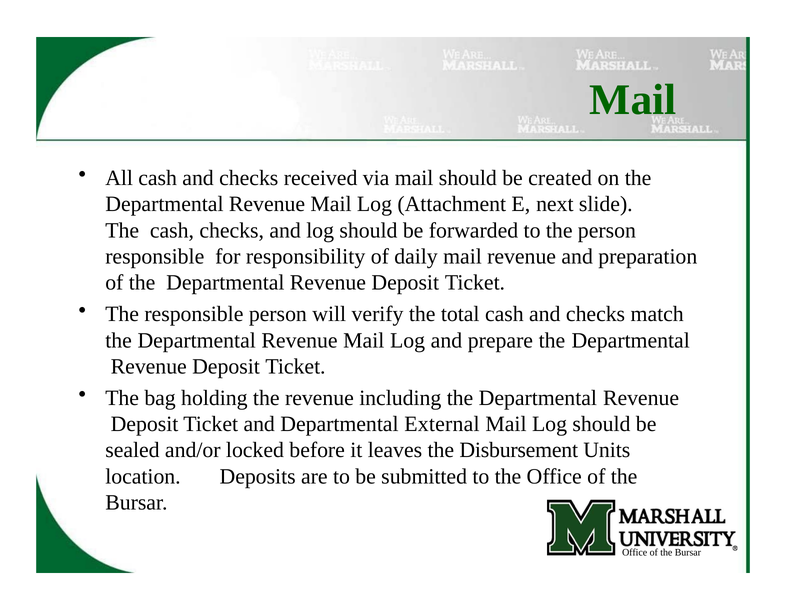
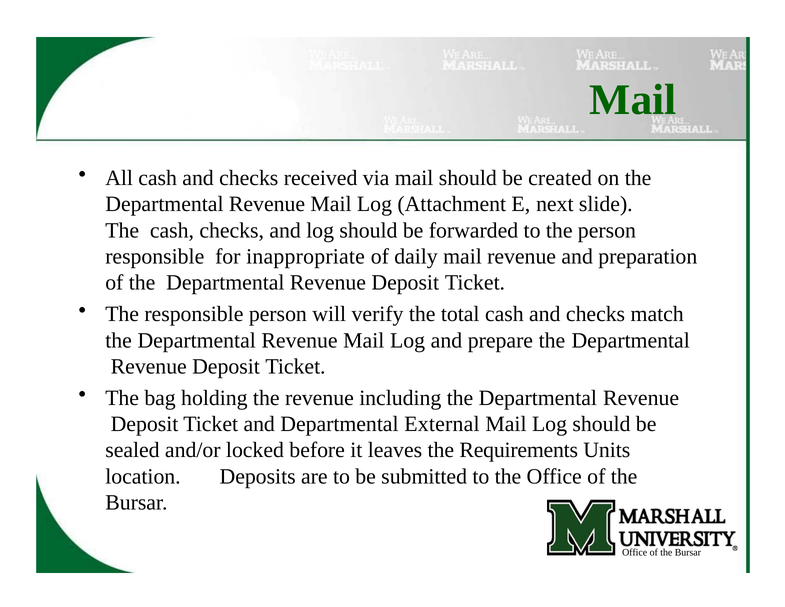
responsibility: responsibility -> inappropriate
Disbursement: Disbursement -> Requirements
